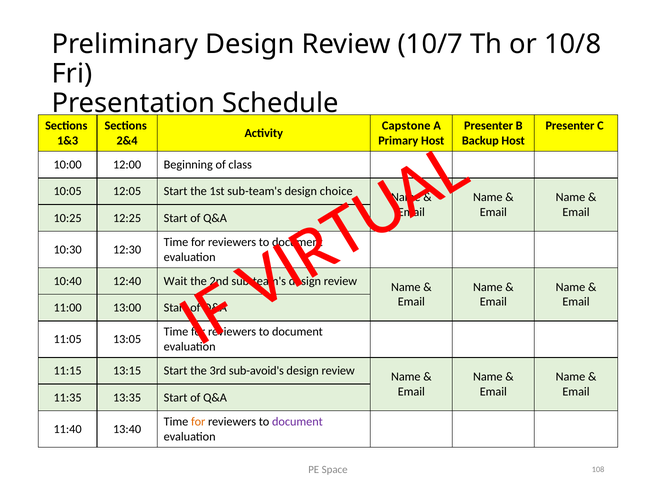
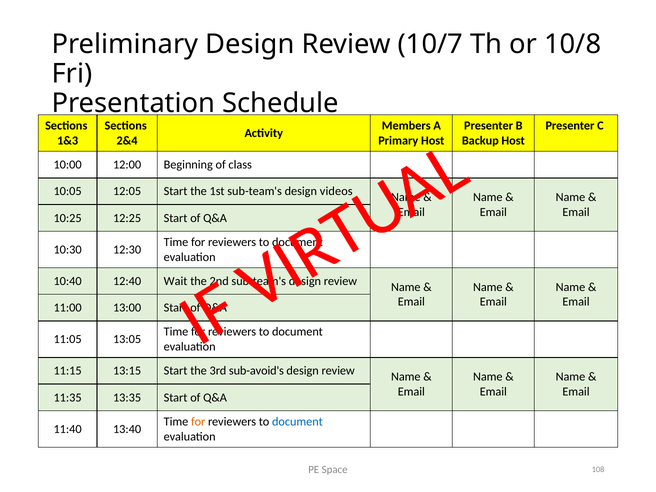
Capstone: Capstone -> Members
choice: choice -> videos
document at (297, 422) colour: purple -> blue
